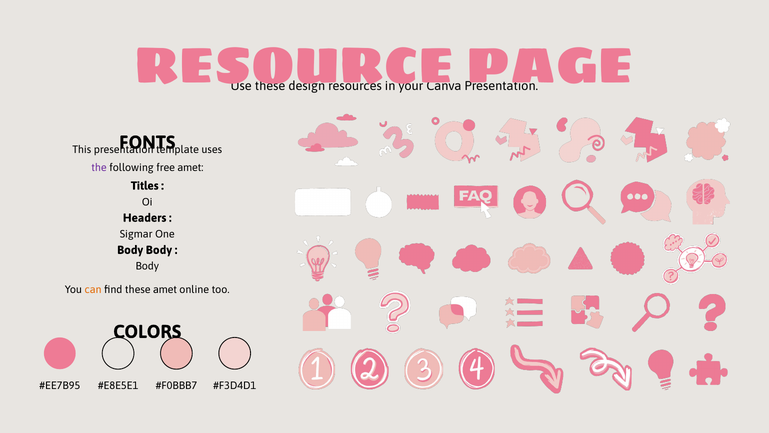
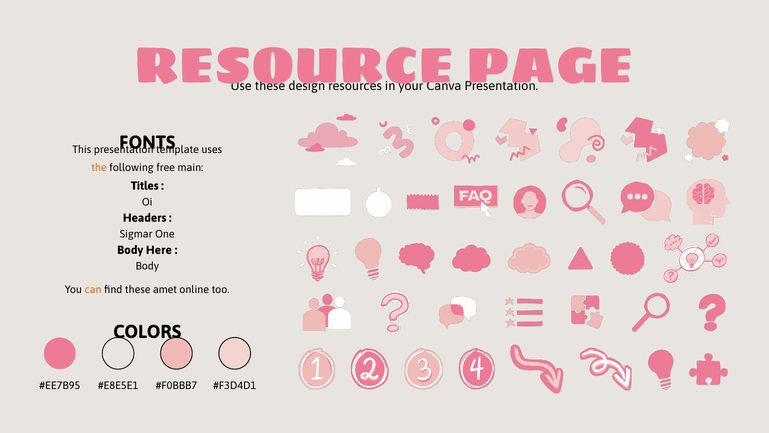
the colour: purple -> orange
free amet: amet -> main
Body Body: Body -> Here
